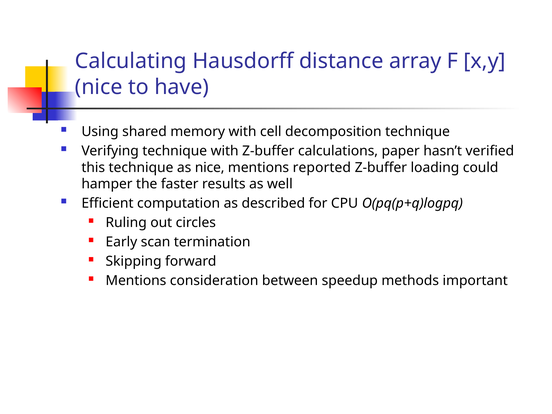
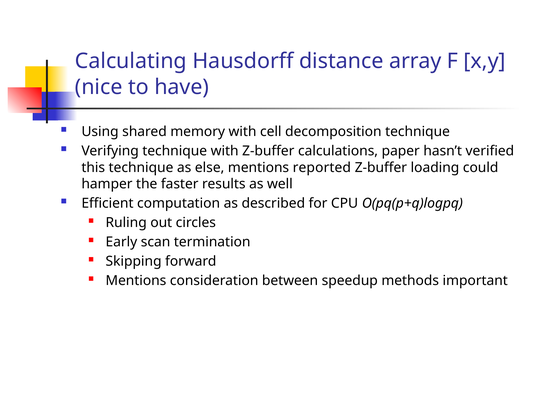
as nice: nice -> else
